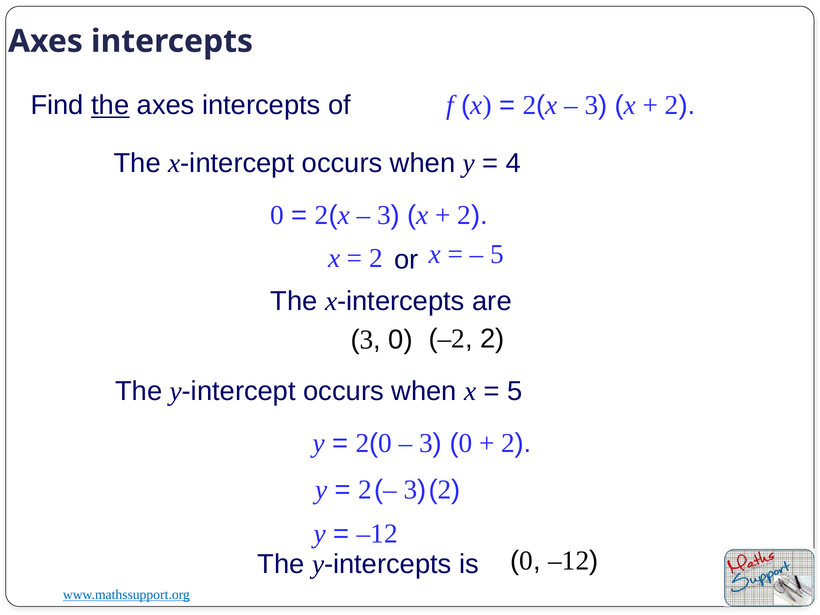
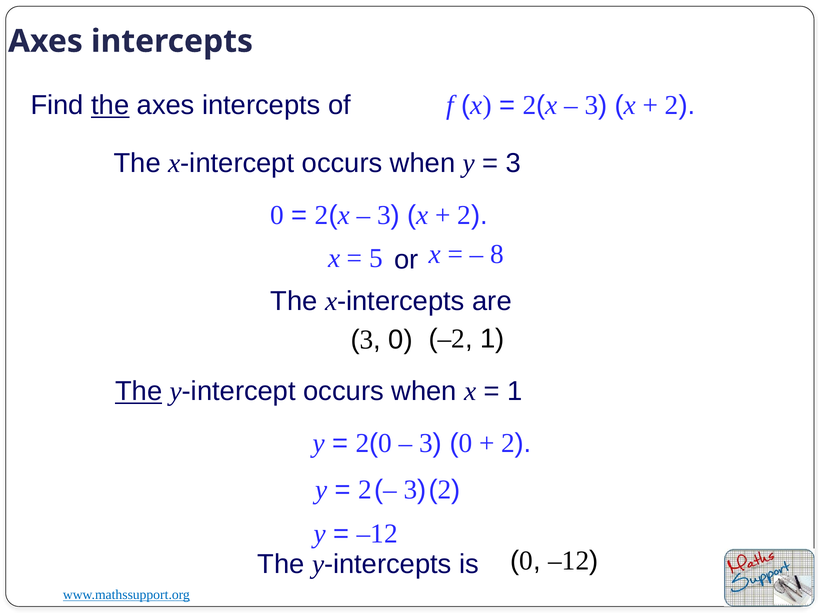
4 at (514, 163): 4 -> 3
2 at (376, 258): 2 -> 5
5 at (497, 254): 5 -> 8
–2 2: 2 -> 1
The at (139, 391) underline: none -> present
5 at (515, 391): 5 -> 1
